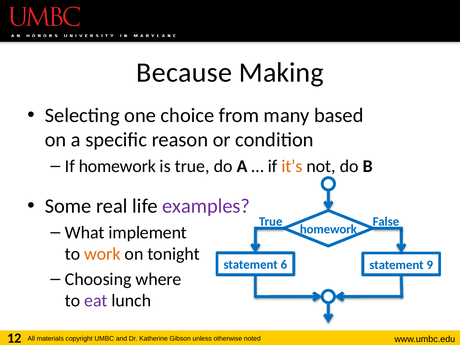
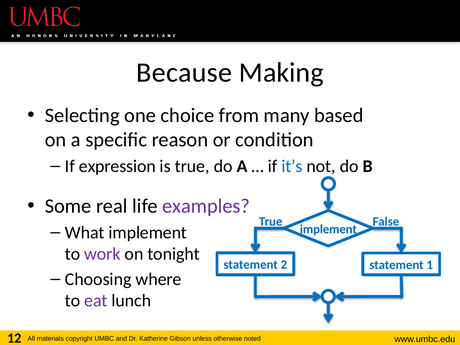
If homework: homework -> expression
it’s colour: orange -> blue
homework at (328, 229): homework -> implement
work colour: orange -> purple
6: 6 -> 2
9: 9 -> 1
